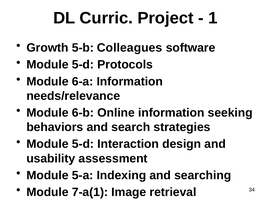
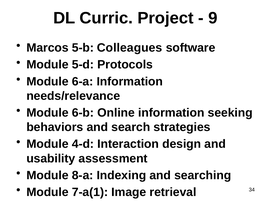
1: 1 -> 9
Growth: Growth -> Marcos
5-d at (83, 144): 5-d -> 4-d
5-a: 5-a -> 8-a
